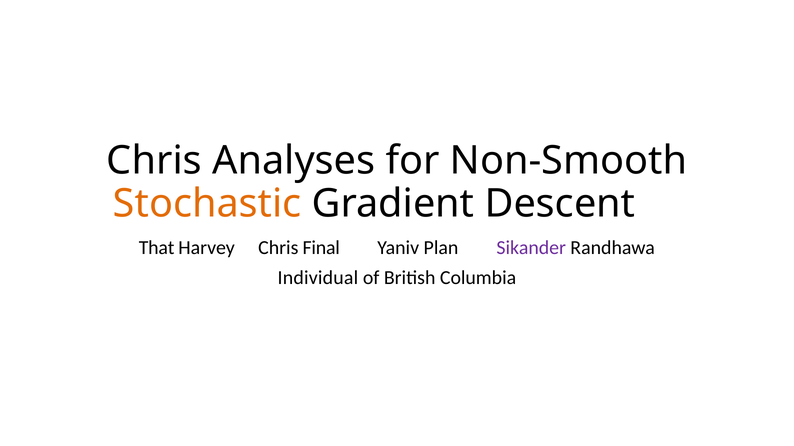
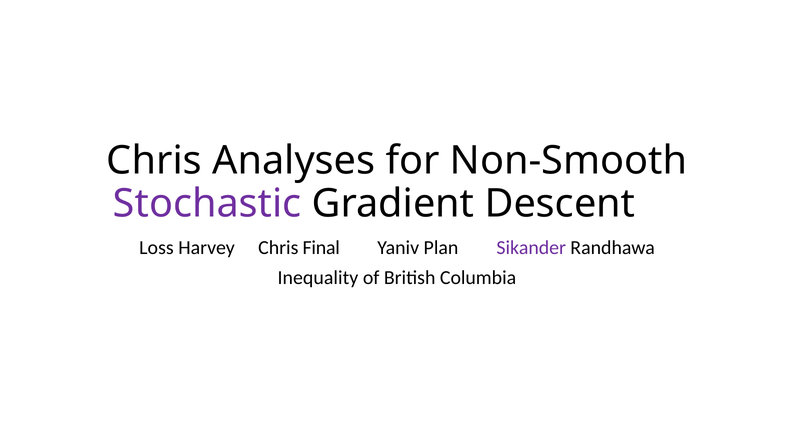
Stochastic colour: orange -> purple
That: That -> Loss
Individual: Individual -> Inequality
